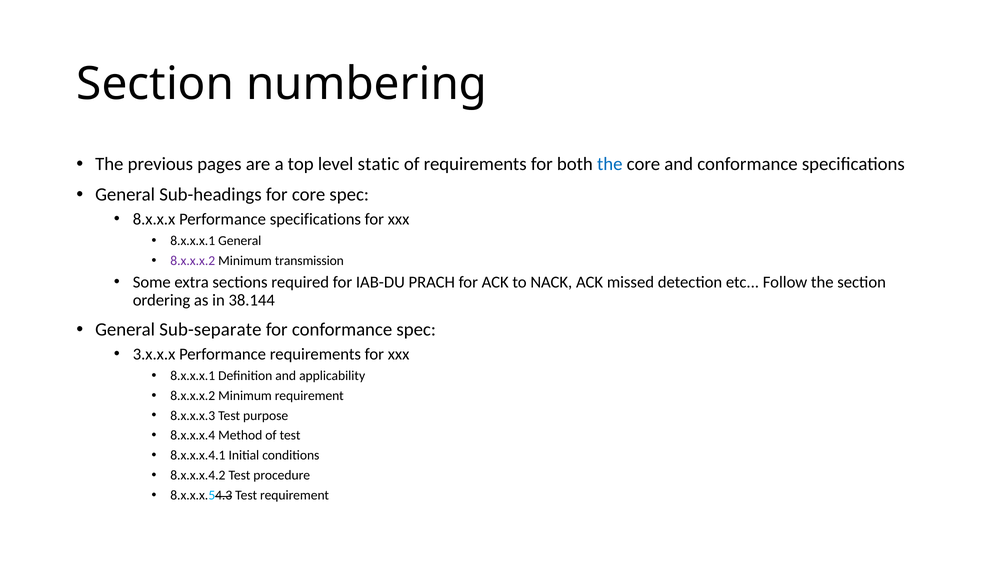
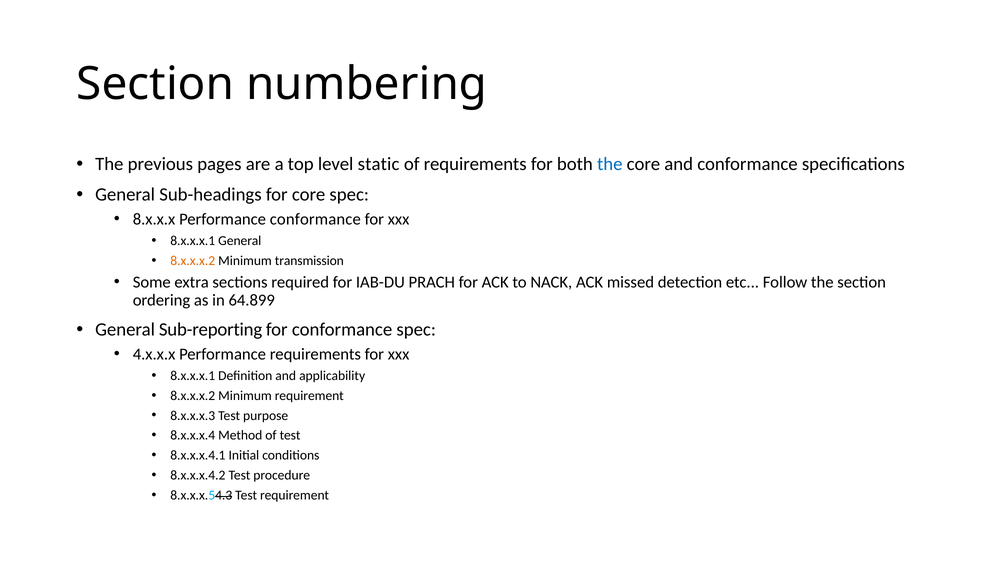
Performance specifications: specifications -> conformance
8.x.x.x.2 at (193, 260) colour: purple -> orange
38.144: 38.144 -> 64.899
Sub-separate: Sub-separate -> Sub-reporting
3.x.x.x: 3.x.x.x -> 4.x.x.x
